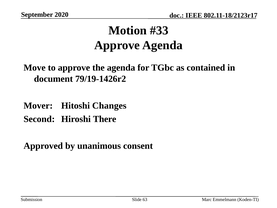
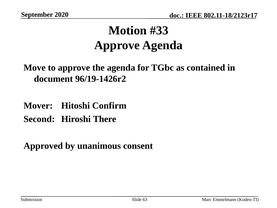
79/19-1426r2: 79/19-1426r2 -> 96/19-1426r2
Changes: Changes -> Confirm
